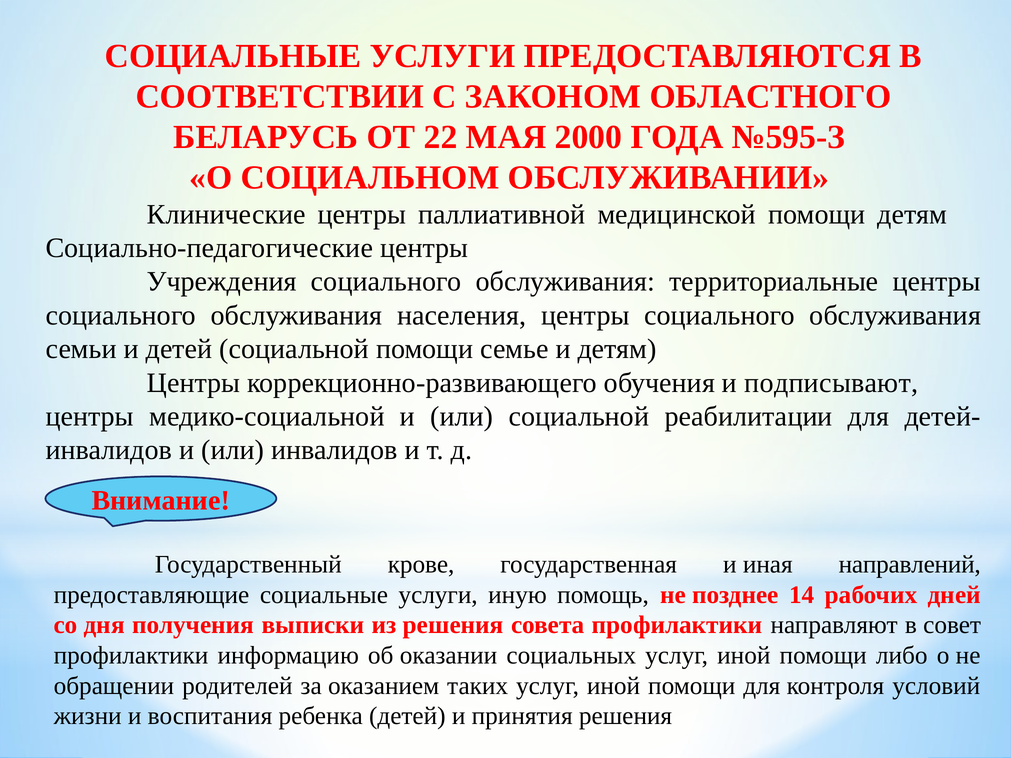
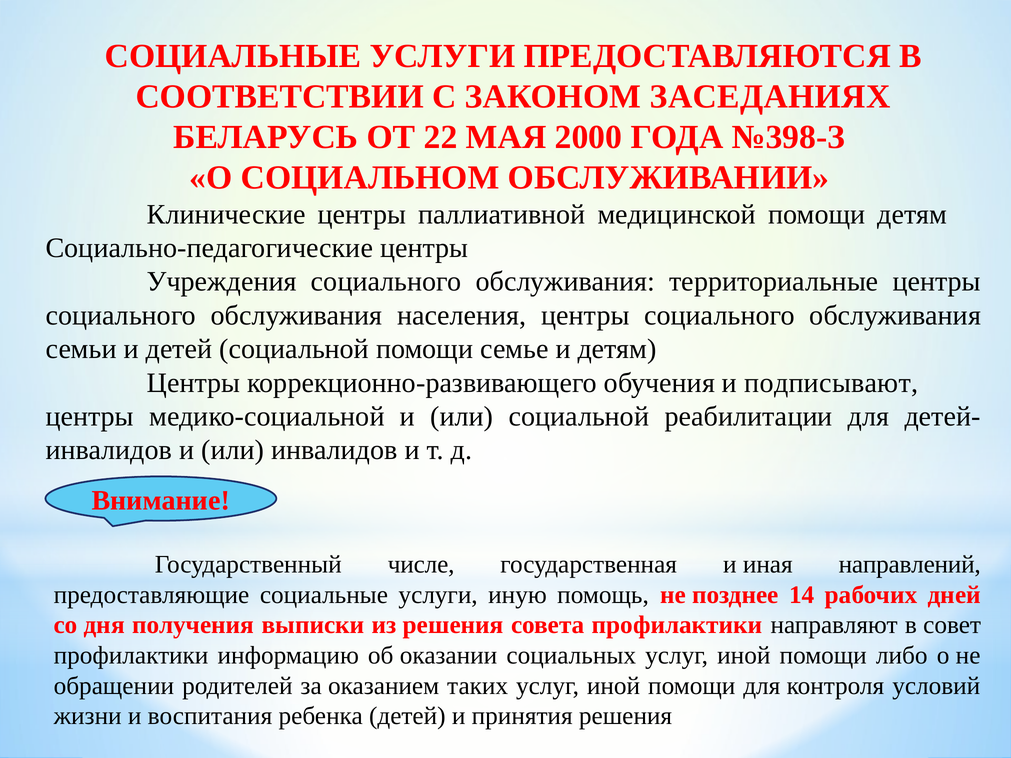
ОБЛАСТНОГО: ОБЛАСТНОГО -> ЗАСЕДАНИЯХ
№595-З: №595-З -> №398-З
крове: крове -> числе
